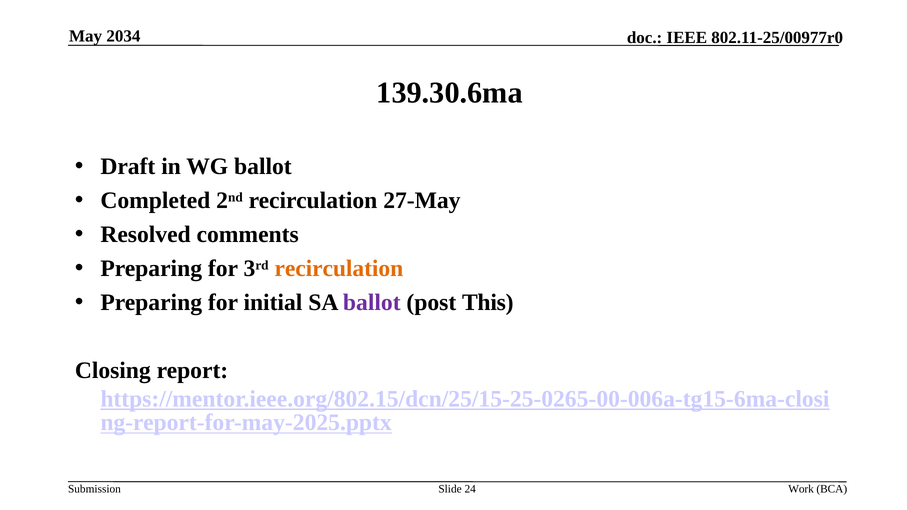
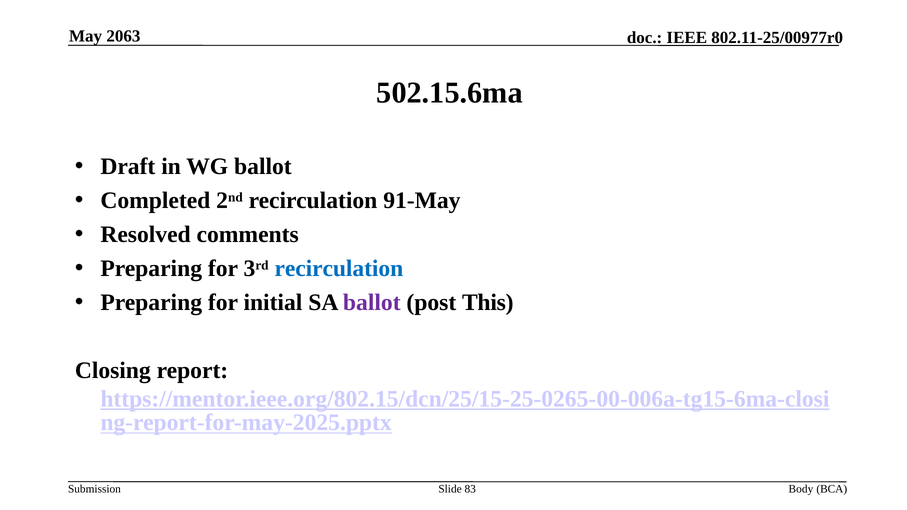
2034: 2034 -> 2063
139.30.6ma: 139.30.6ma -> 502.15.6ma
27-May: 27-May -> 91-May
recirculation at (339, 269) colour: orange -> blue
24: 24 -> 83
Work: Work -> Body
